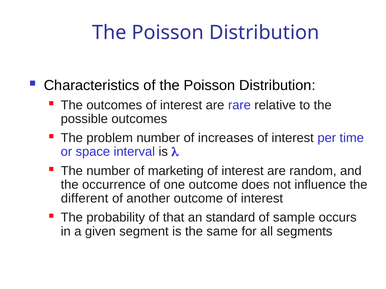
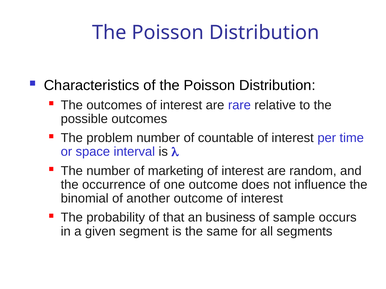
increases: increases -> countable
different: different -> binomial
standard: standard -> business
